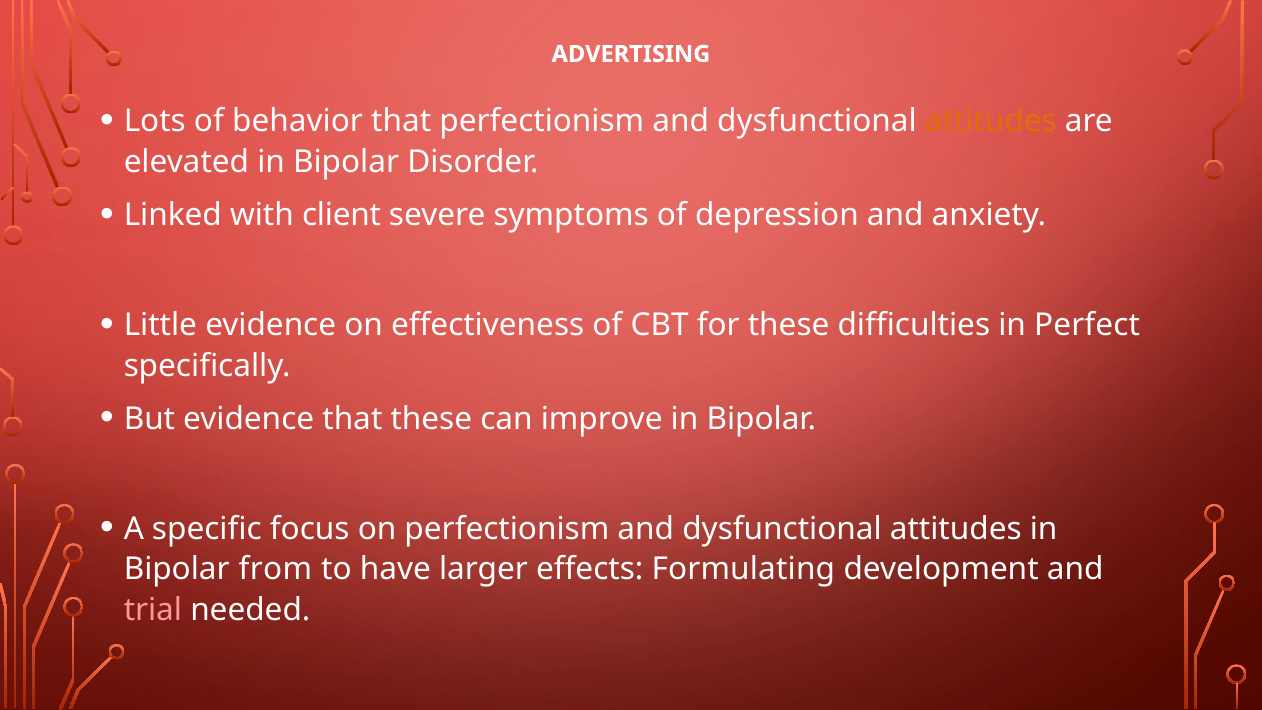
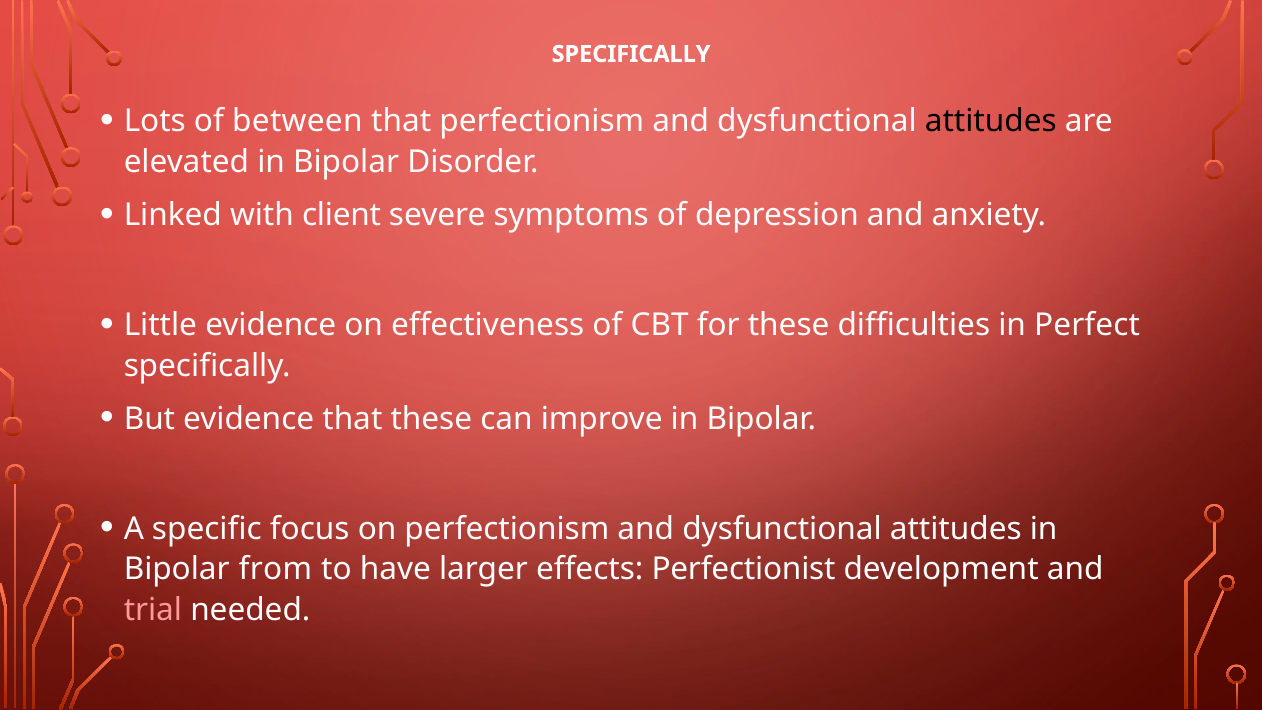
ADVERTISING at (631, 54): ADVERTISING -> SPECIFICALLY
behavior: behavior -> between
attitudes at (991, 121) colour: orange -> black
Formulating: Formulating -> Perfectionist
